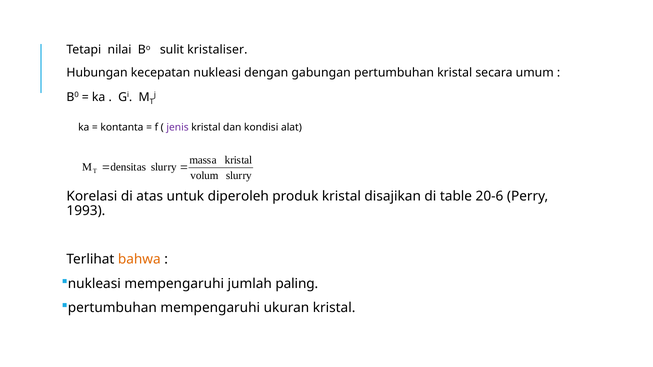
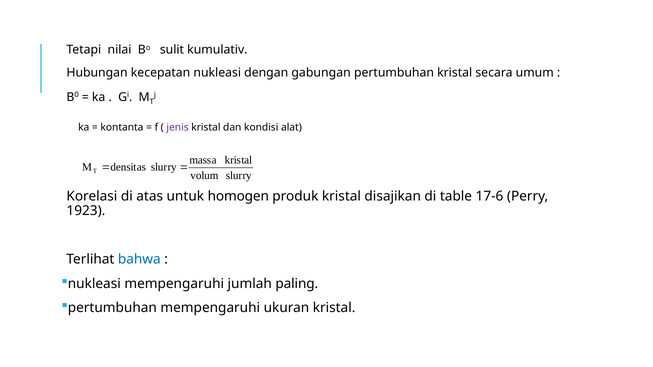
kristaliser: kristaliser -> kumulativ
diperoleh: diperoleh -> homogen
20-6: 20-6 -> 17-6
1993: 1993 -> 1923
bahwa colour: orange -> blue
